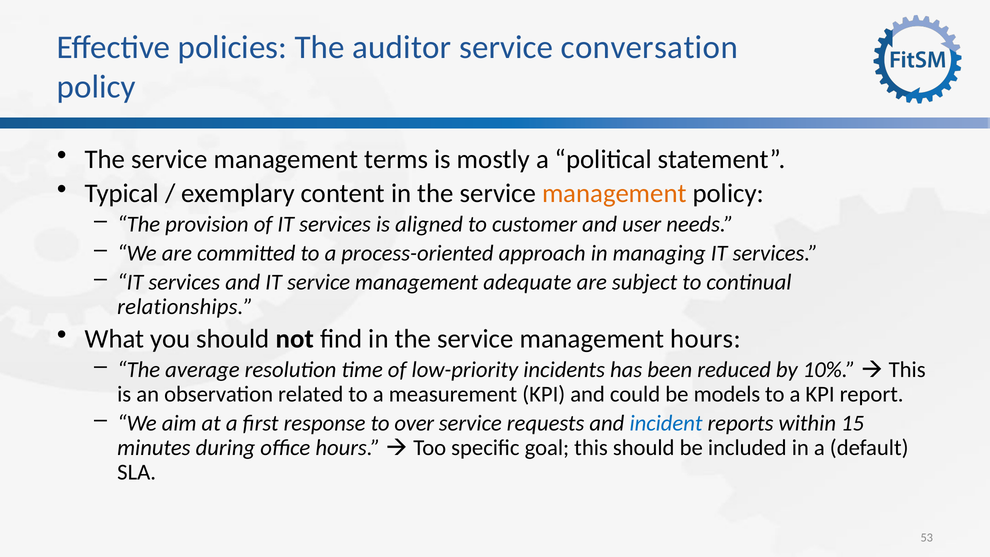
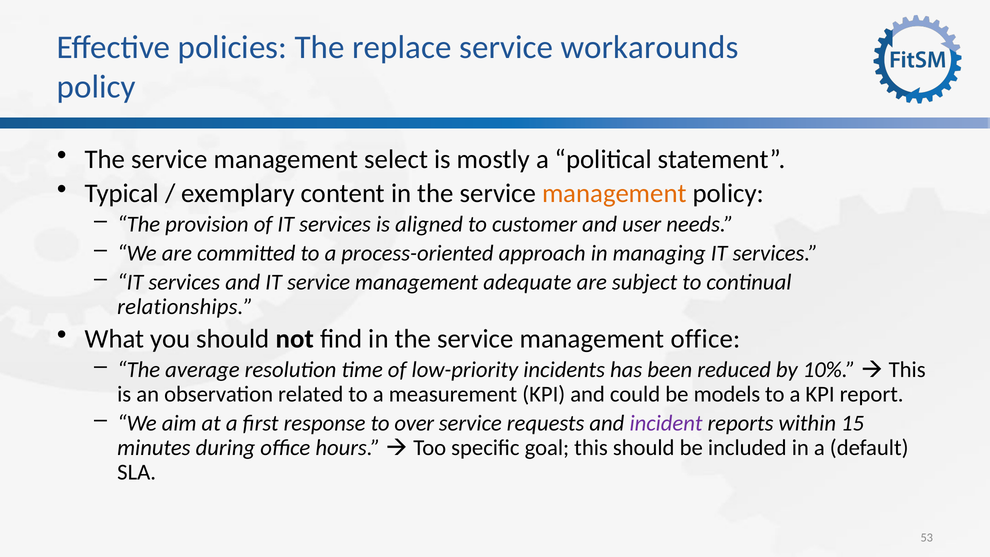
auditor: auditor -> replace
conversation: conversation -> workarounds
terms: terms -> select
management hours: hours -> office
incident colour: blue -> purple
